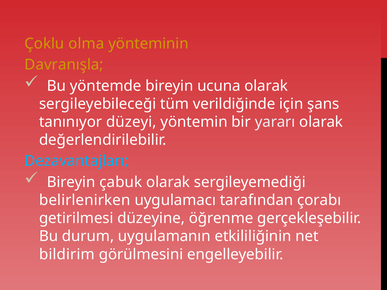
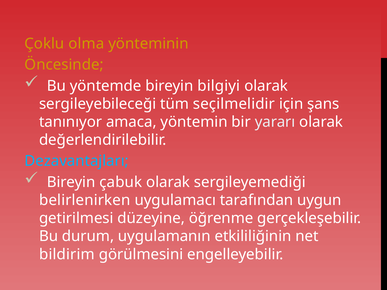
Davranışla: Davranışla -> Öncesinde
ucuna: ucuna -> bilgiyi
verildiğinde: verildiğinde -> seçilmelidir
düzeyi: düzeyi -> amaca
çorabı: çorabı -> uygun
